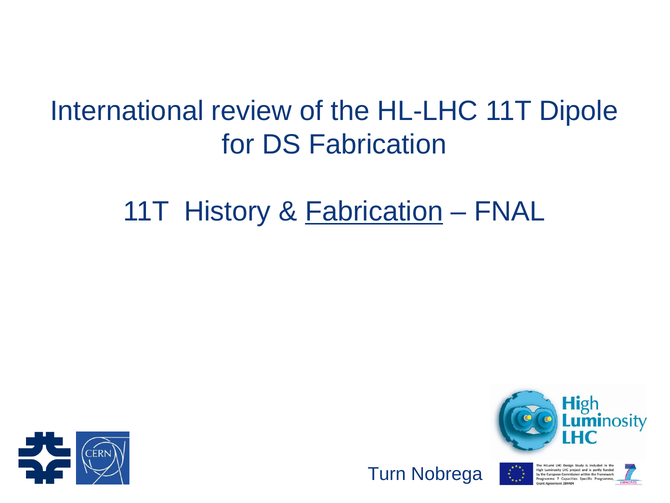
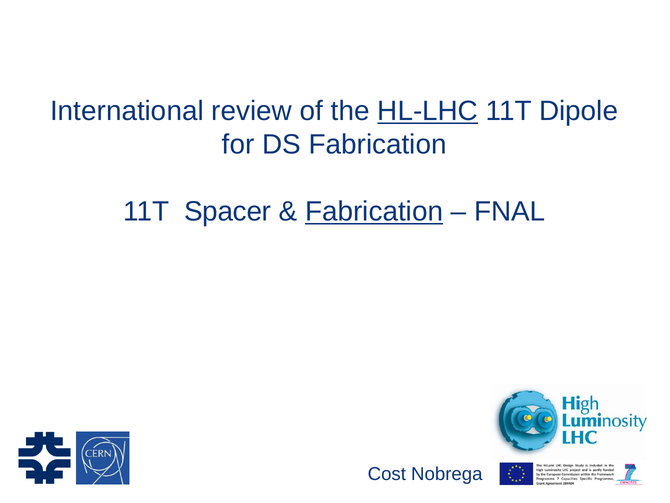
HL-LHC underline: none -> present
History: History -> Spacer
Turn: Turn -> Cost
